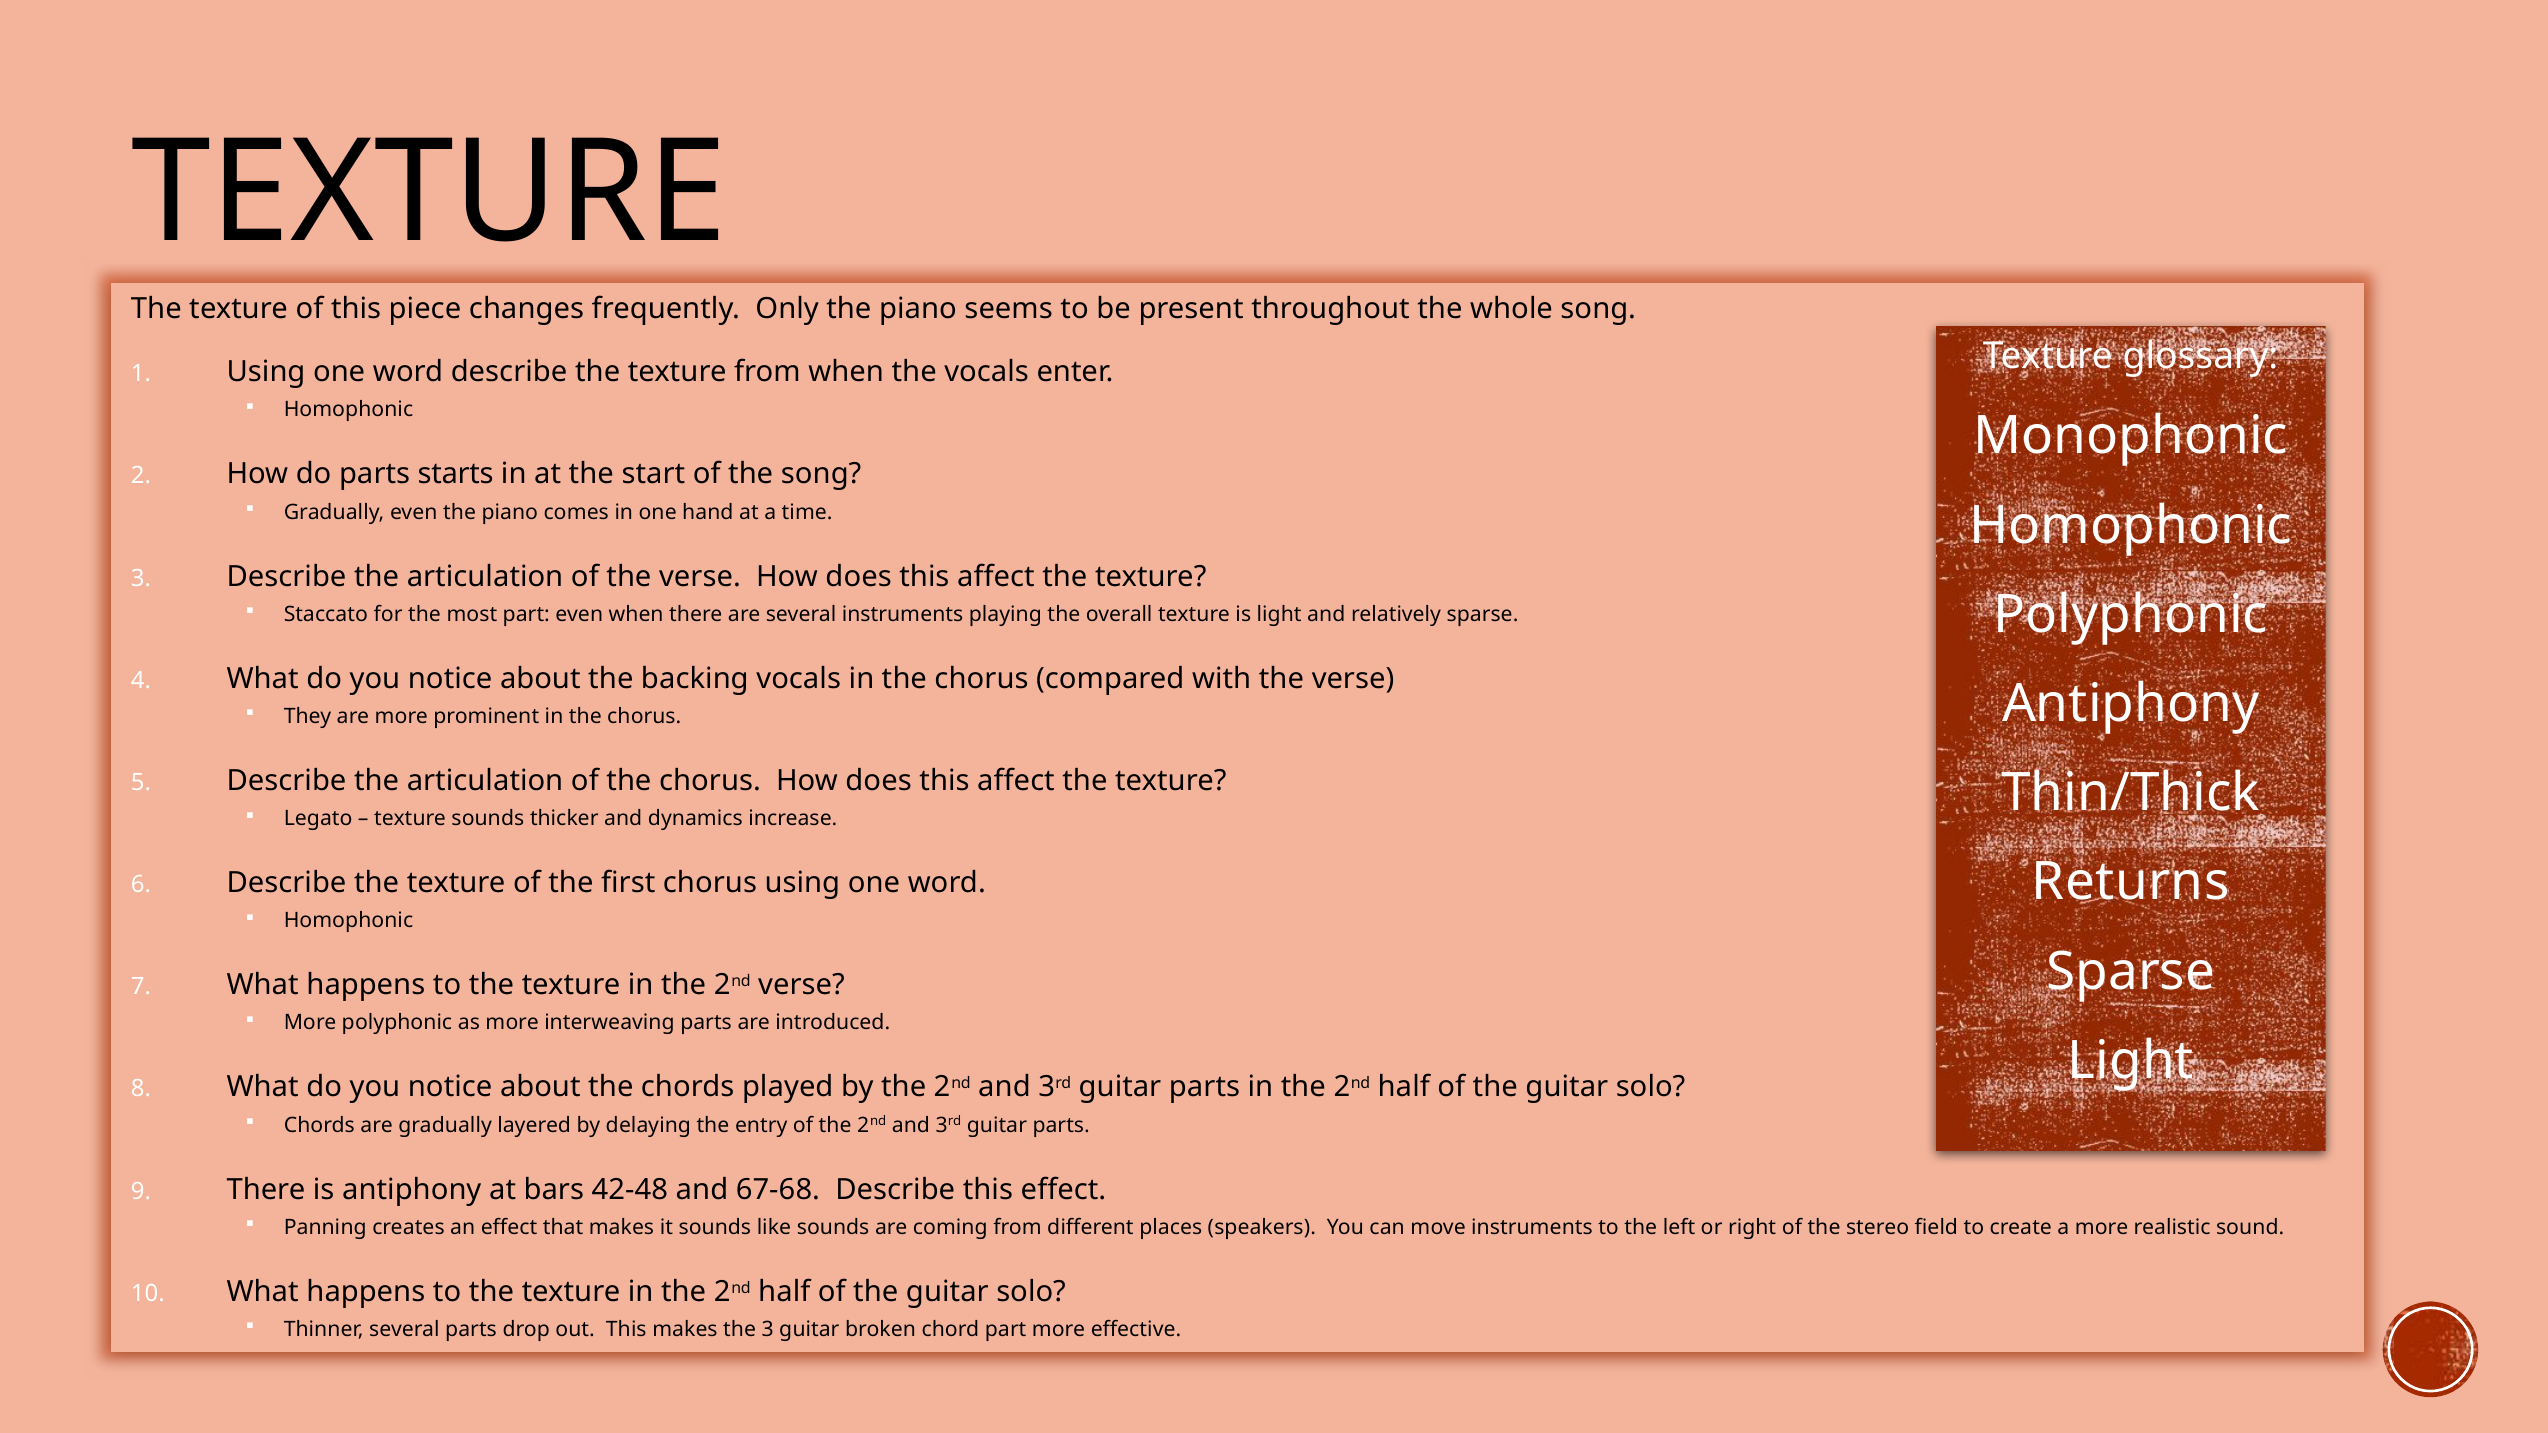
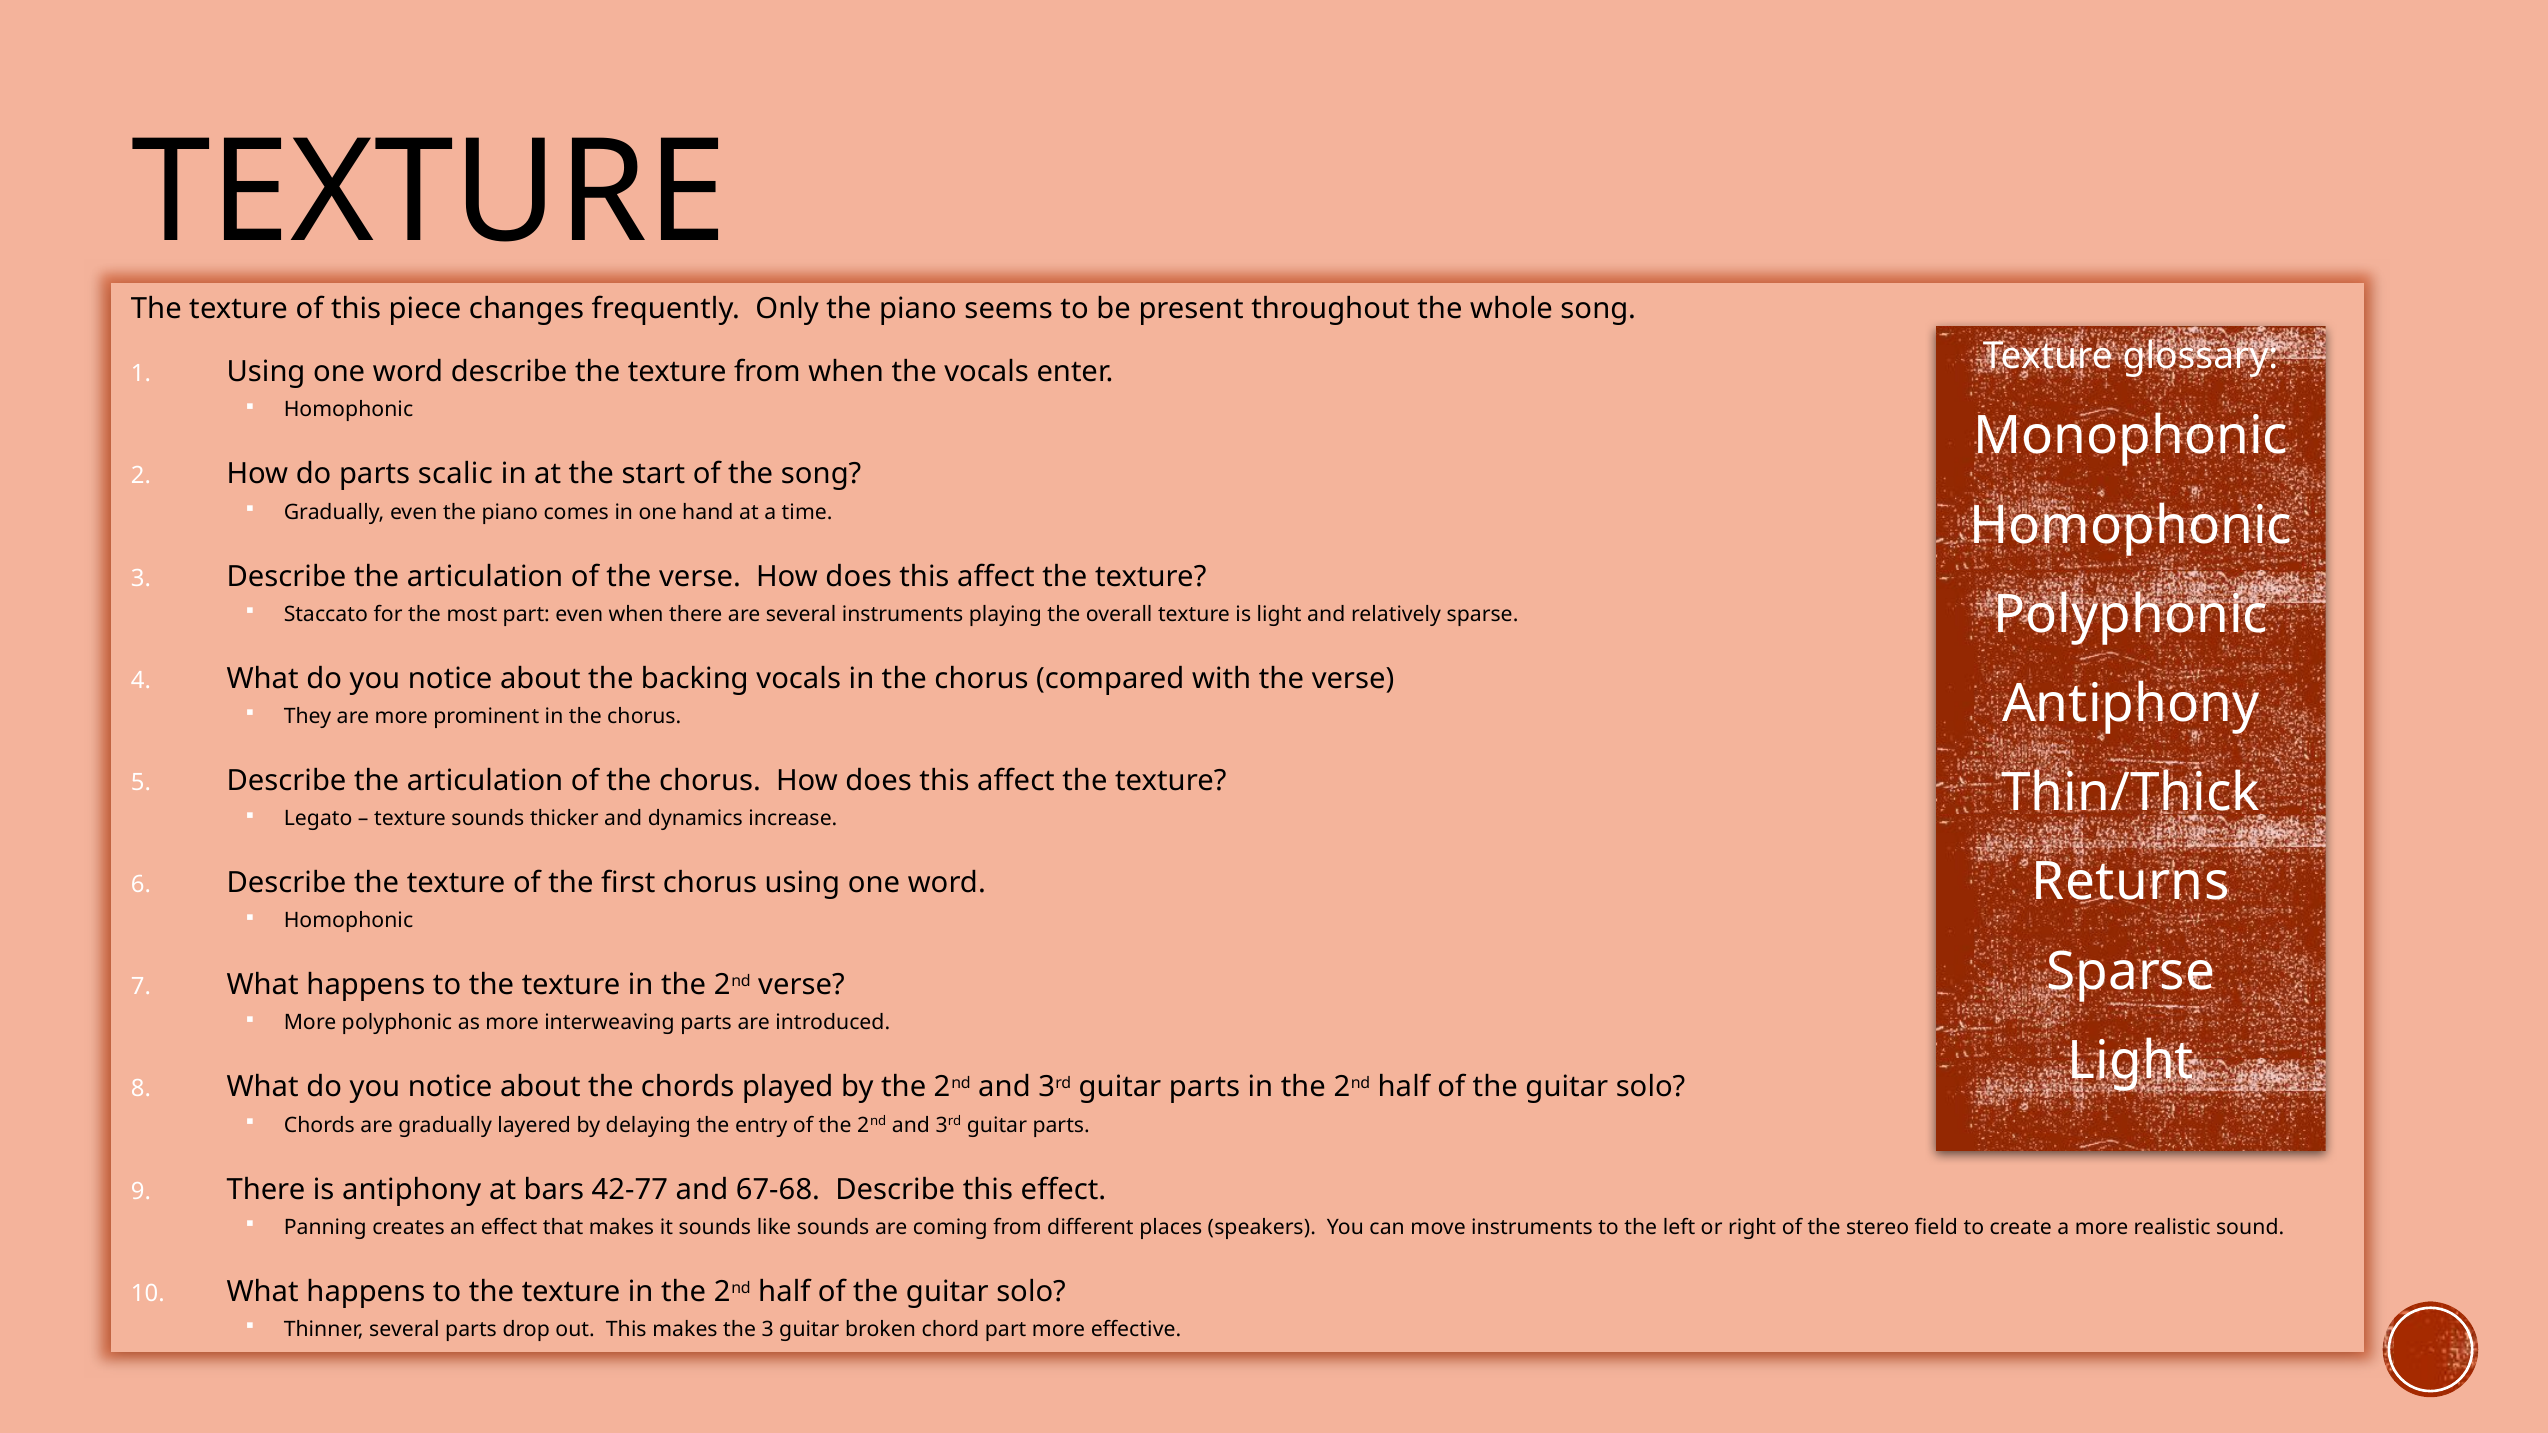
starts: starts -> scalic
42-48: 42-48 -> 42-77
